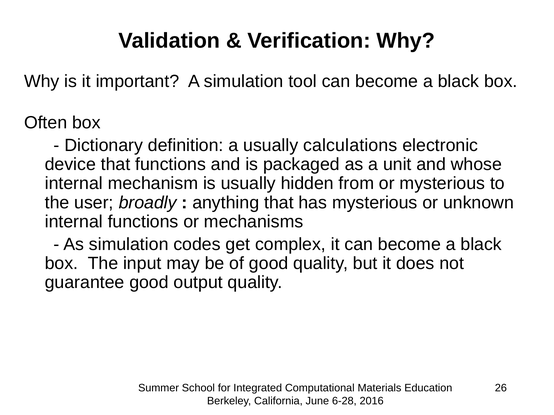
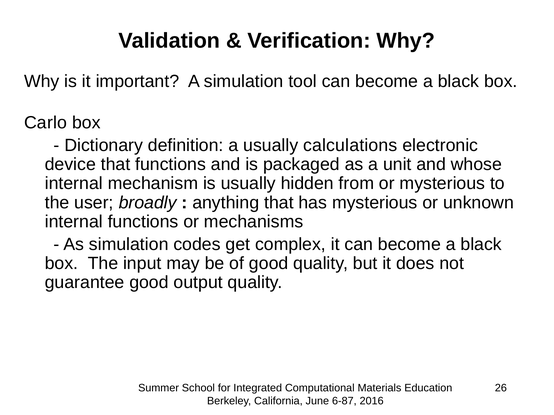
Often: Often -> Carlo
6-28: 6-28 -> 6-87
